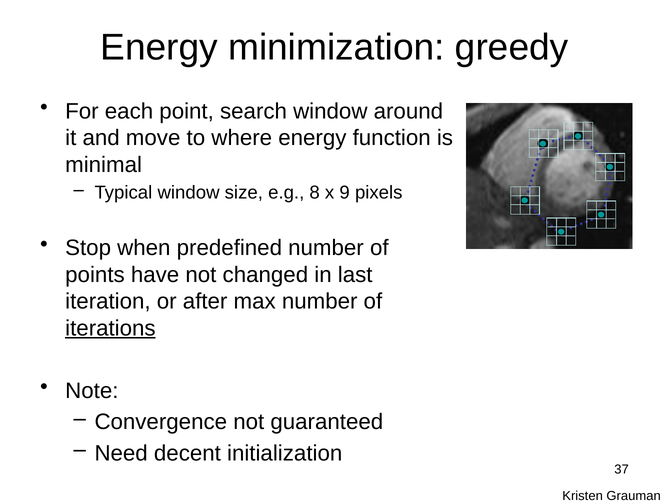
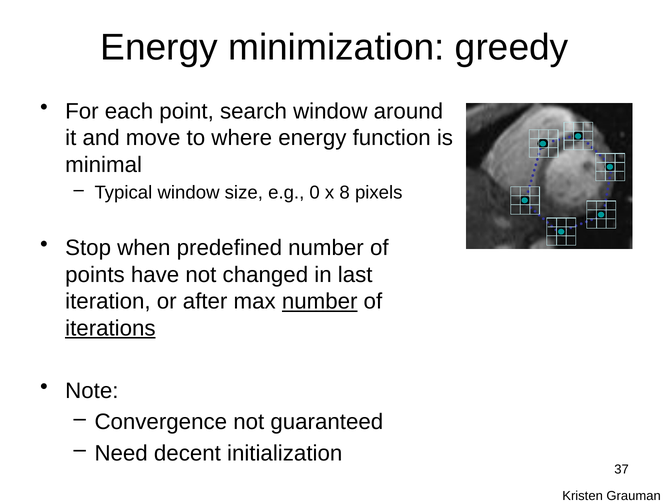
8: 8 -> 0
9: 9 -> 8
number at (320, 301) underline: none -> present
